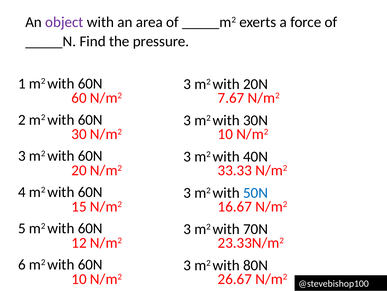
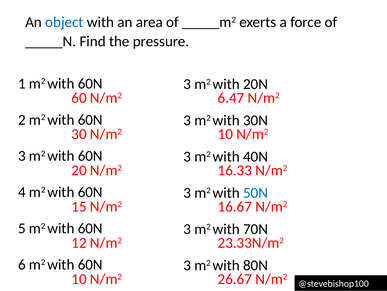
object colour: purple -> blue
7.67: 7.67 -> 6.47
33.33: 33.33 -> 16.33
